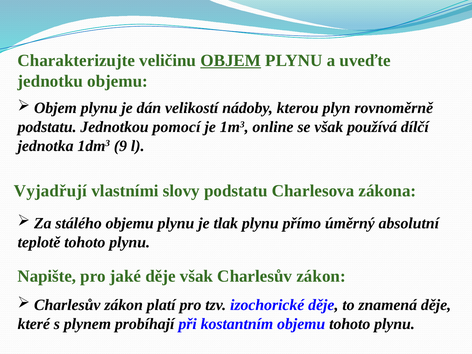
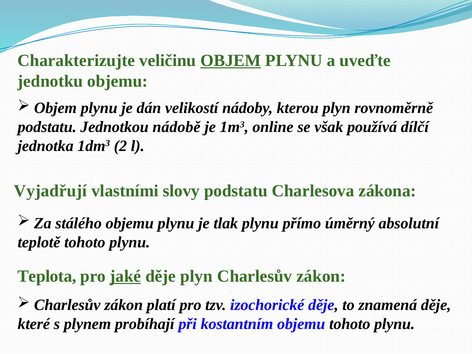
pomocí: pomocí -> nádobě
9: 9 -> 2
Napište: Napište -> Teplota
jaké underline: none -> present
děje však: však -> plyn
